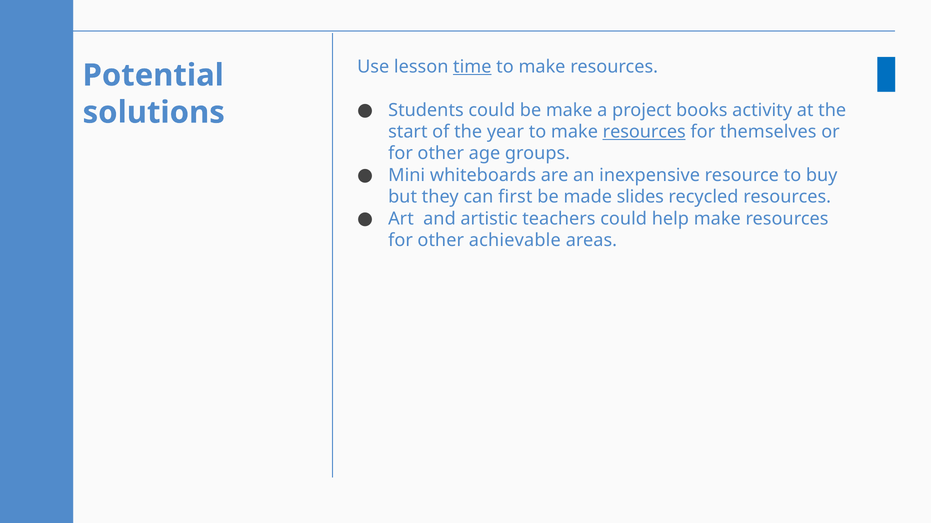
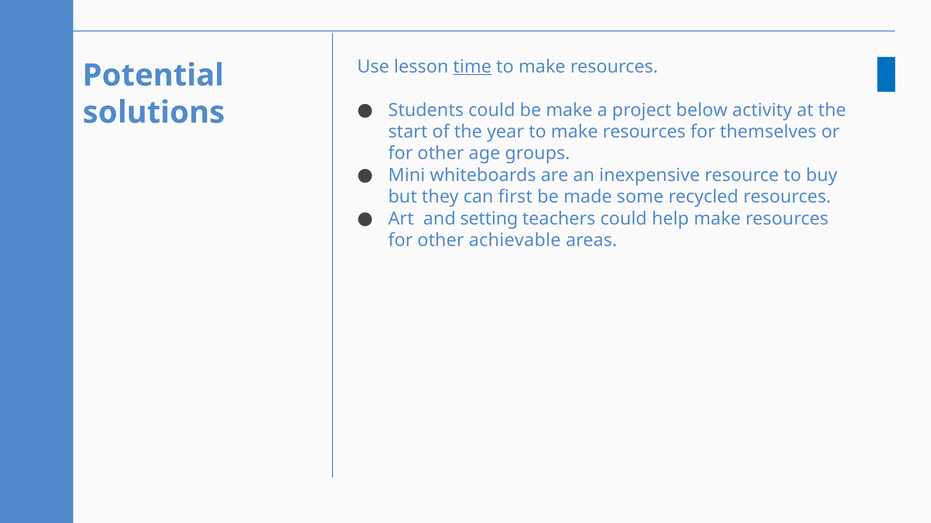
books: books -> below
resources at (644, 132) underline: present -> none
slides: slides -> some
artistic: artistic -> setting
